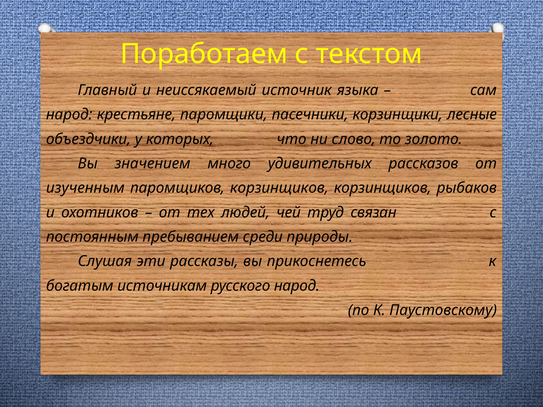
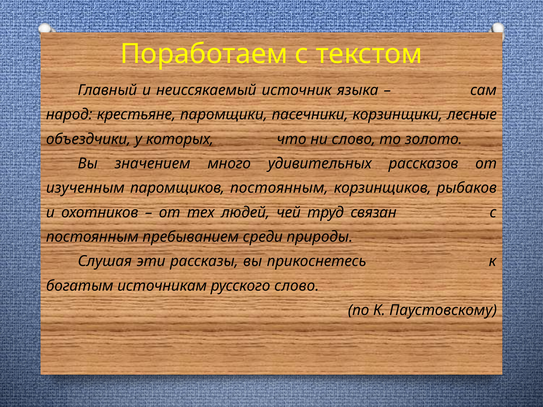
паромщиков корзинщиков: корзинщиков -> постоянным
русского народ: народ -> слово
